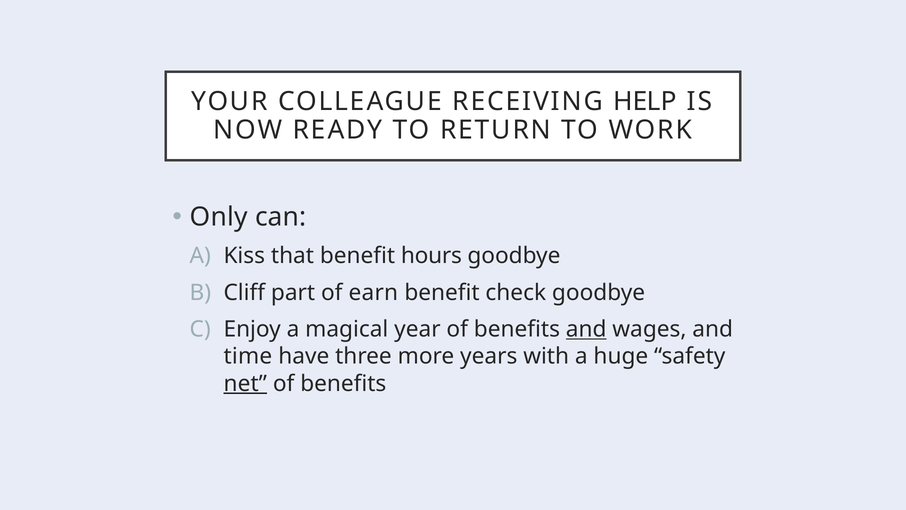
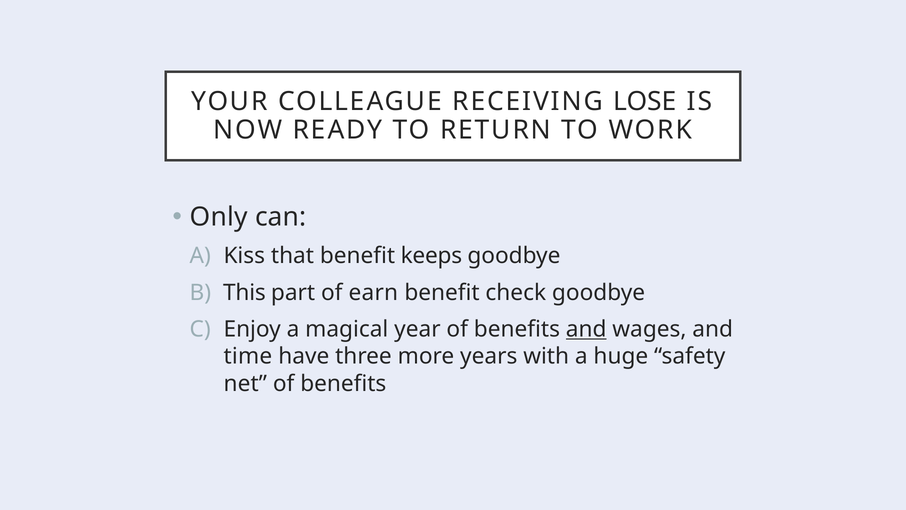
HELP: HELP -> LOSE
hours: hours -> keeps
Cliff: Cliff -> This
net underline: present -> none
